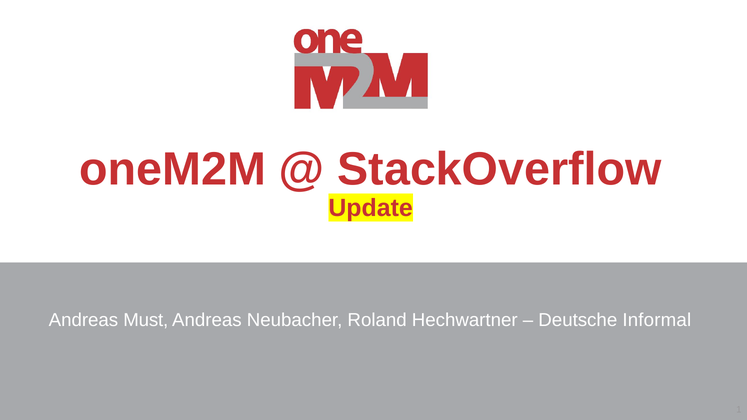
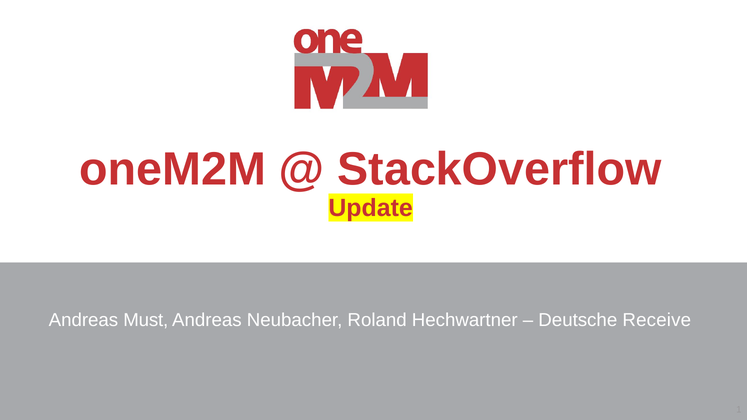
Informal: Informal -> Receive
